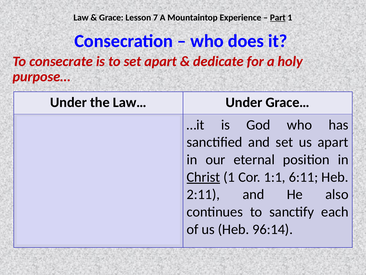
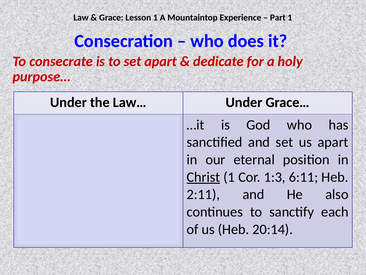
Lesson 7: 7 -> 1
Part underline: present -> none
1:1: 1:1 -> 1:3
96:14: 96:14 -> 20:14
